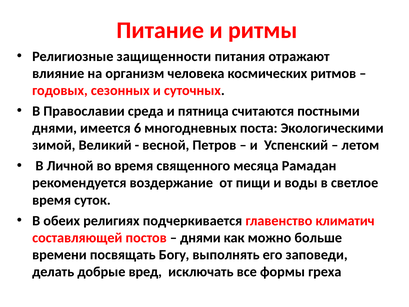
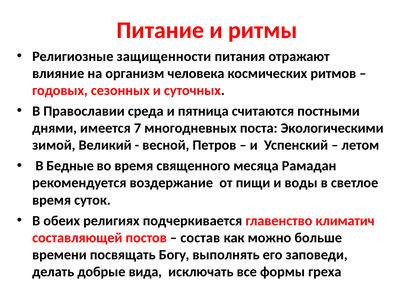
6: 6 -> 7
Личной: Личной -> Бедные
днями at (200, 238): днями -> состав
вред: вред -> вида
